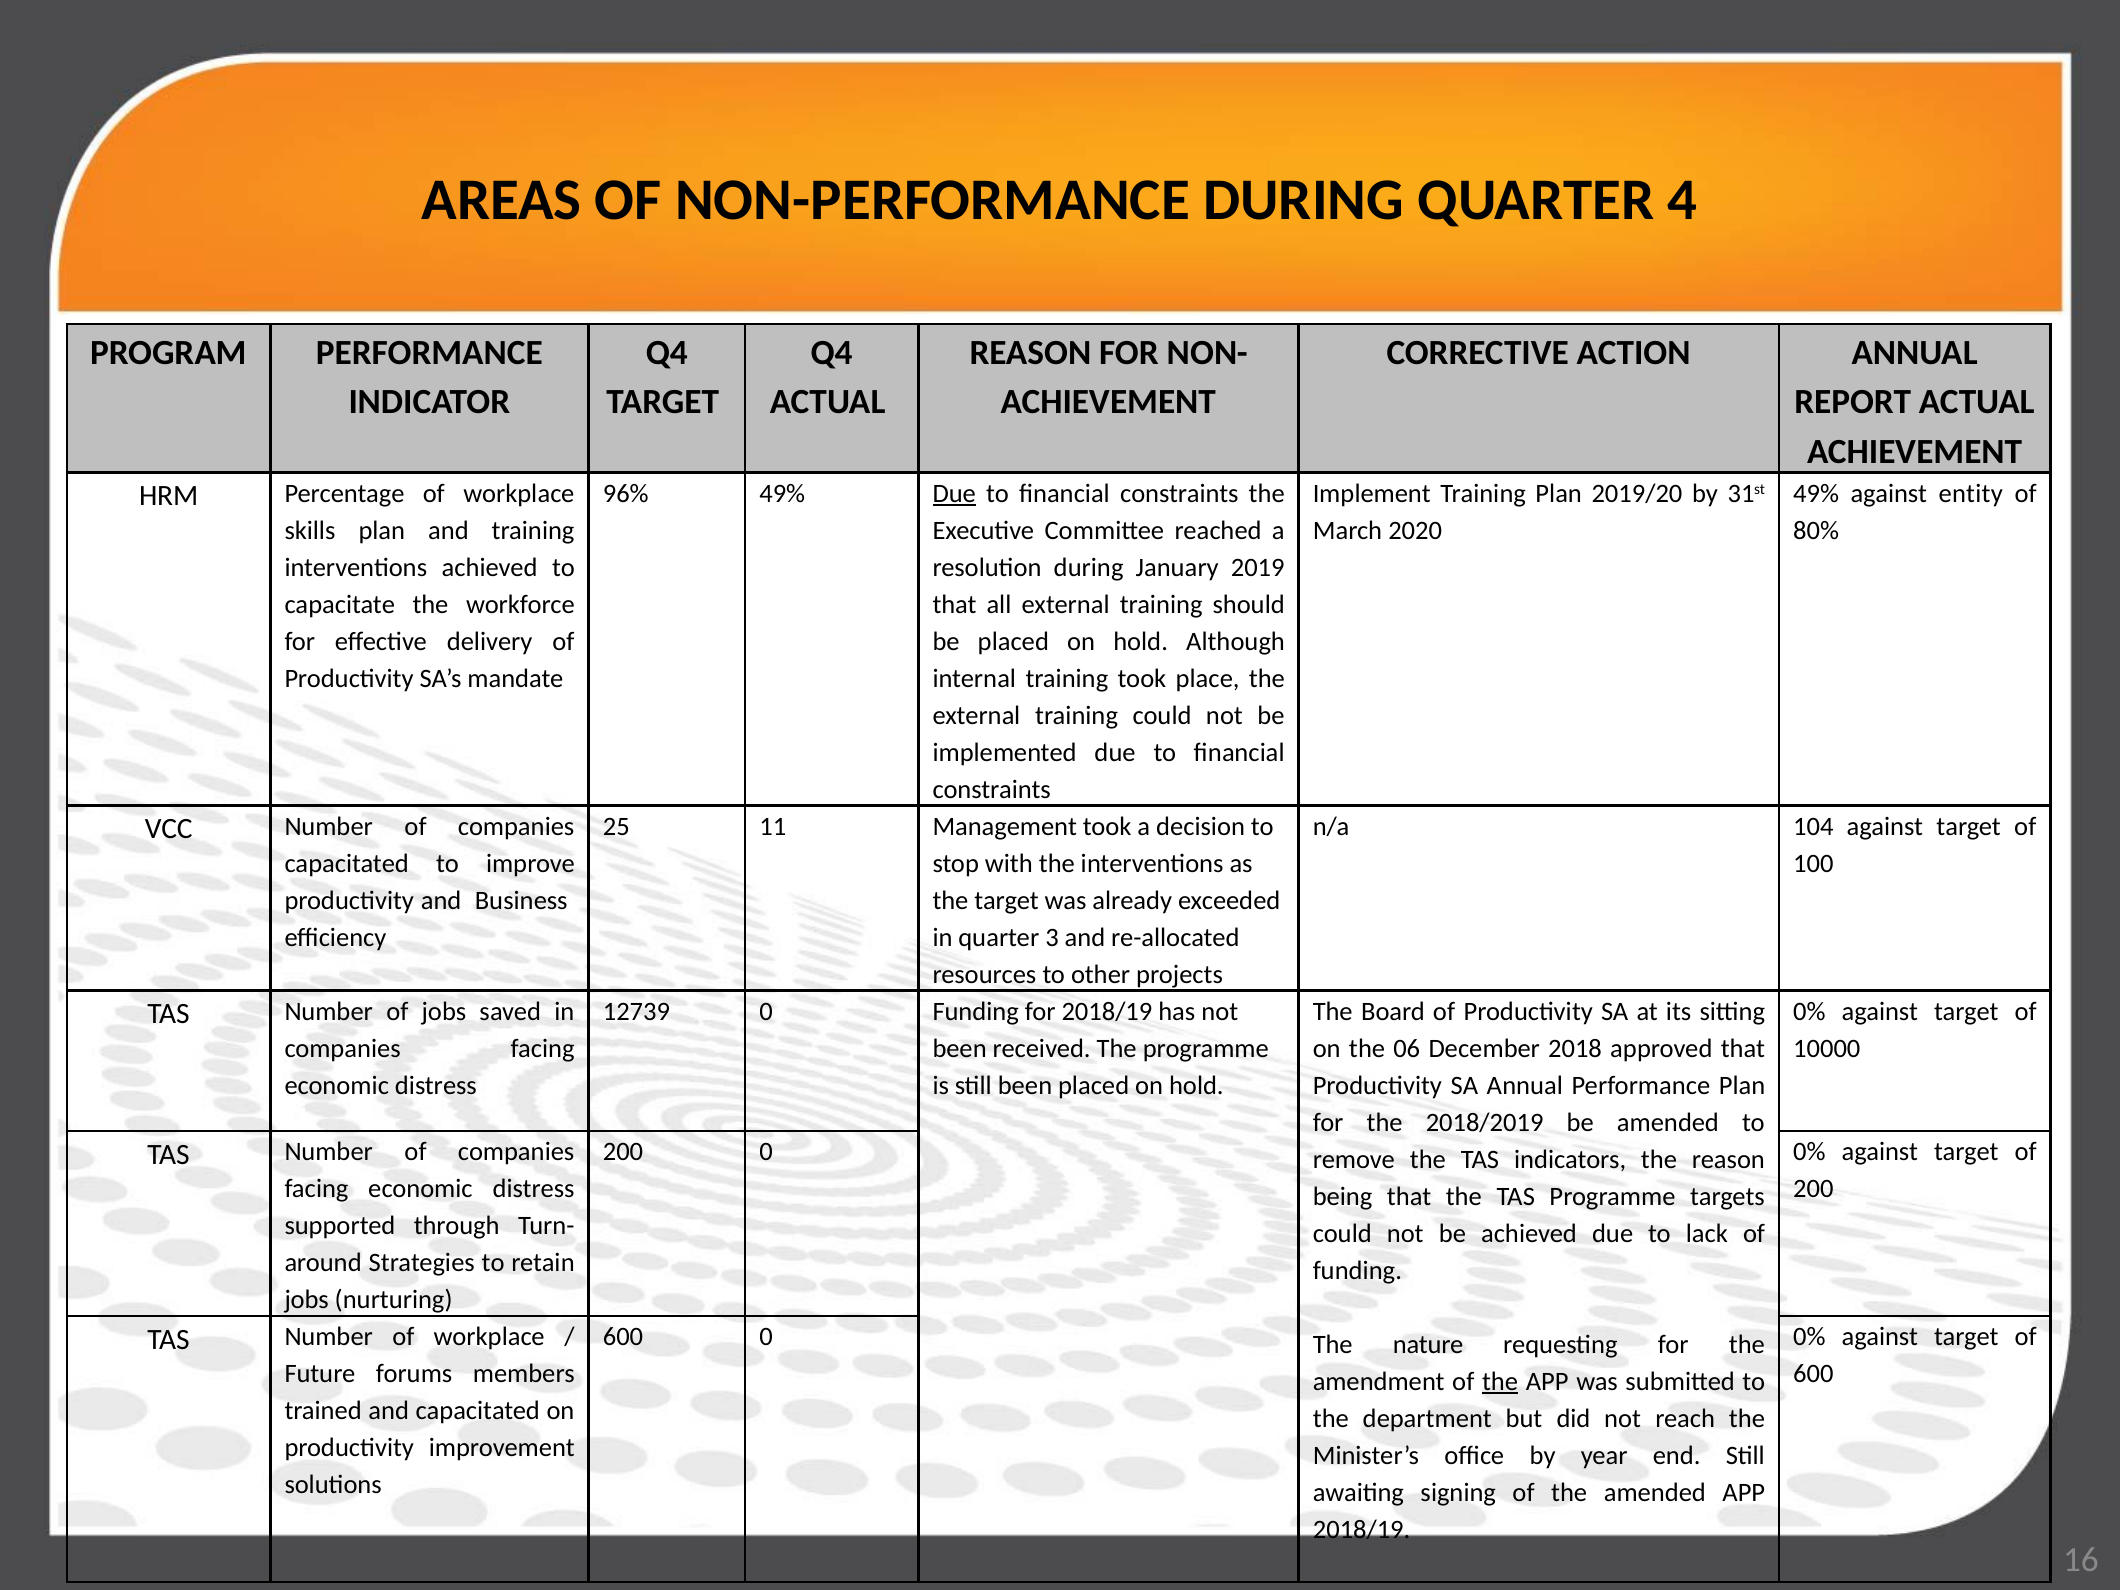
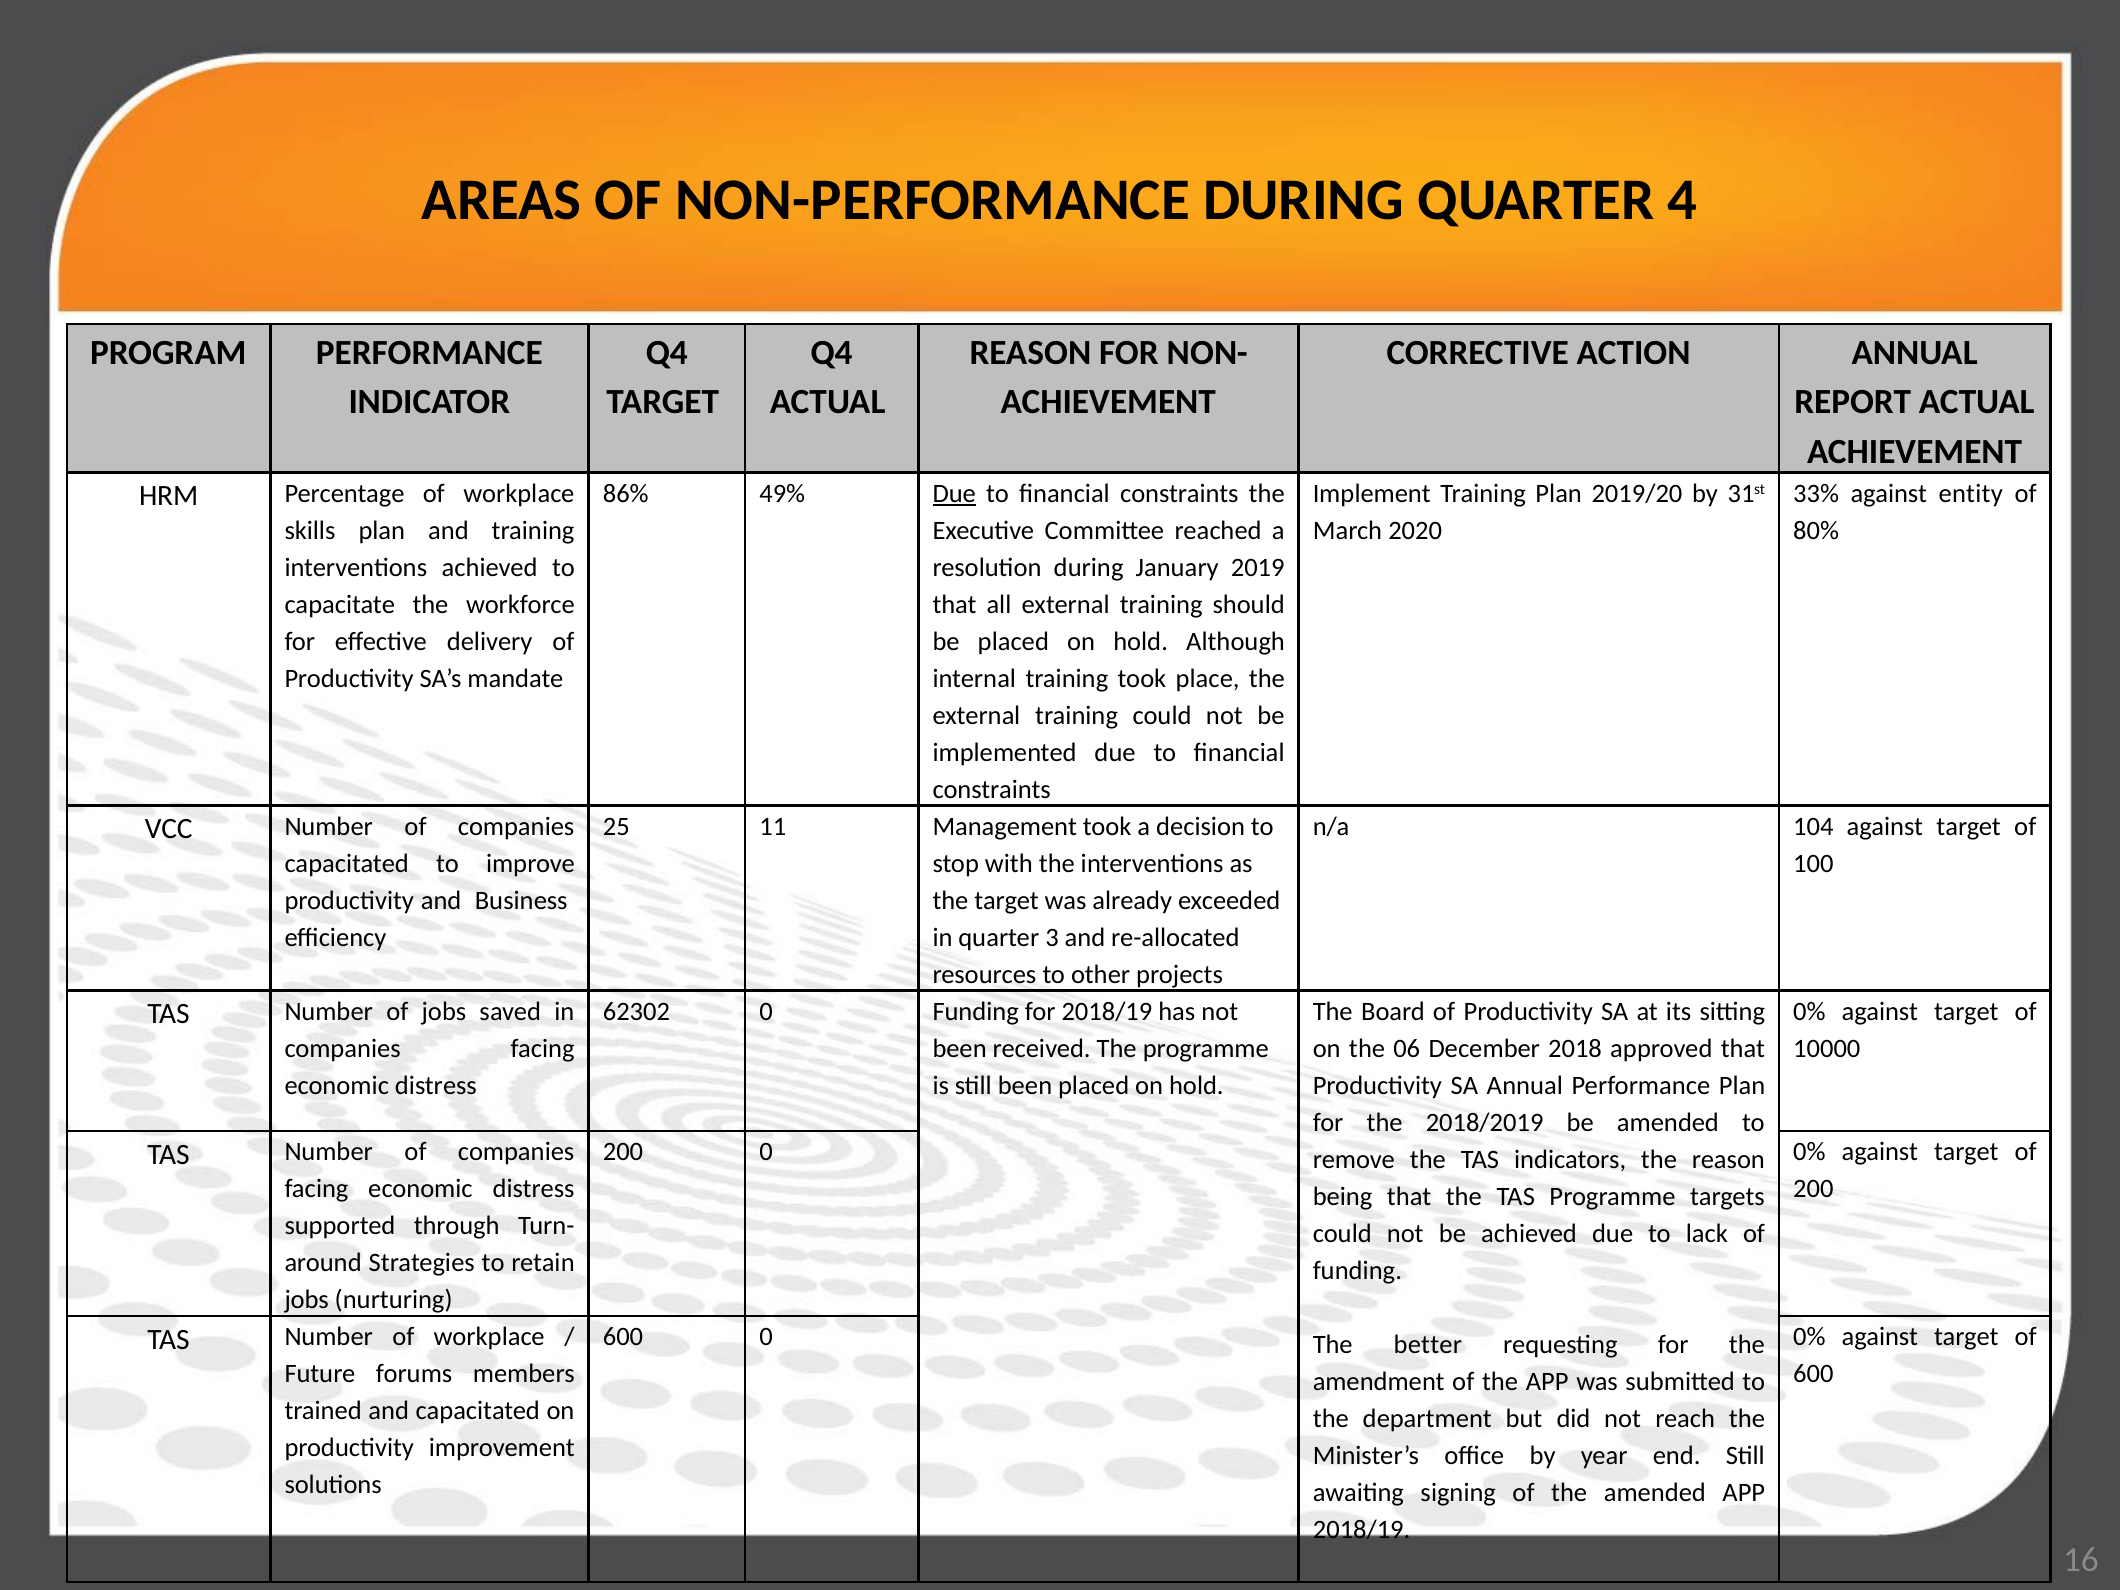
96%: 96% -> 86%
49% at (1816, 494): 49% -> 33%
12739: 12739 -> 62302
nature: nature -> better
the at (1500, 1381) underline: present -> none
